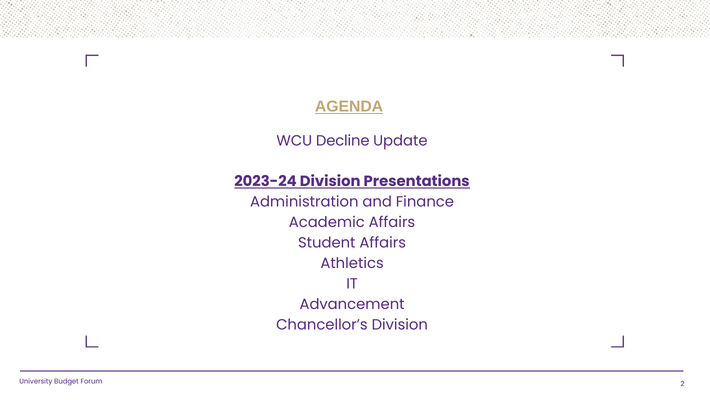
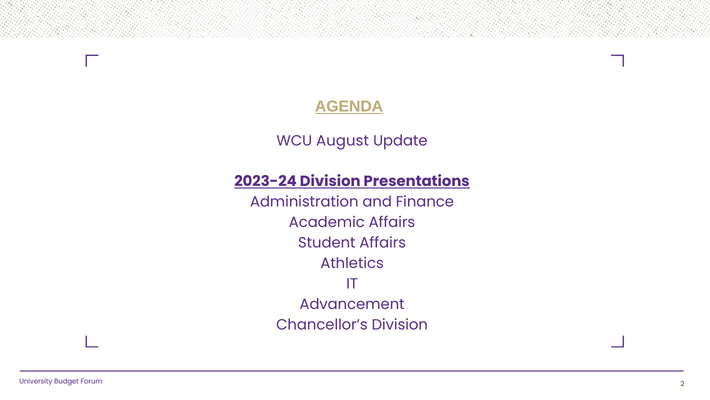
Decline: Decline -> August
